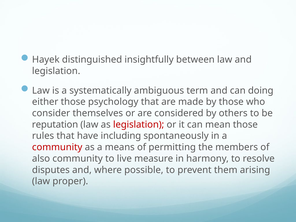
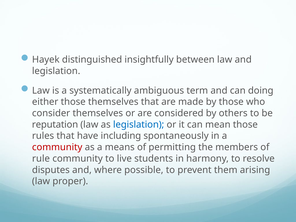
those psychology: psychology -> themselves
legislation at (139, 125) colour: red -> blue
also: also -> rule
measure: measure -> students
